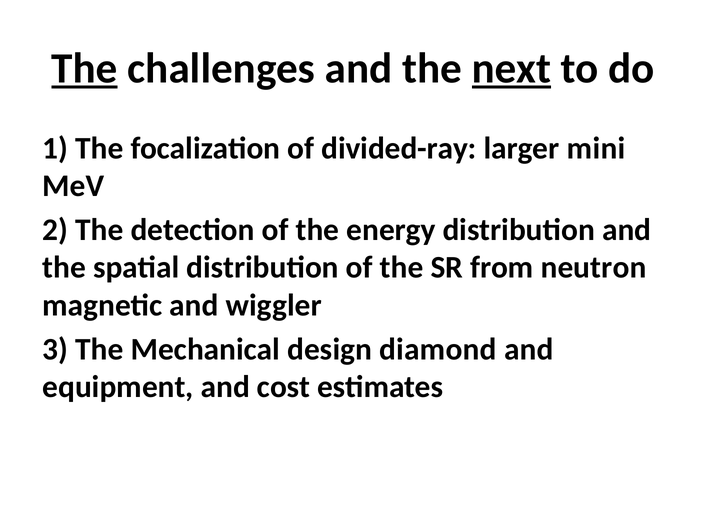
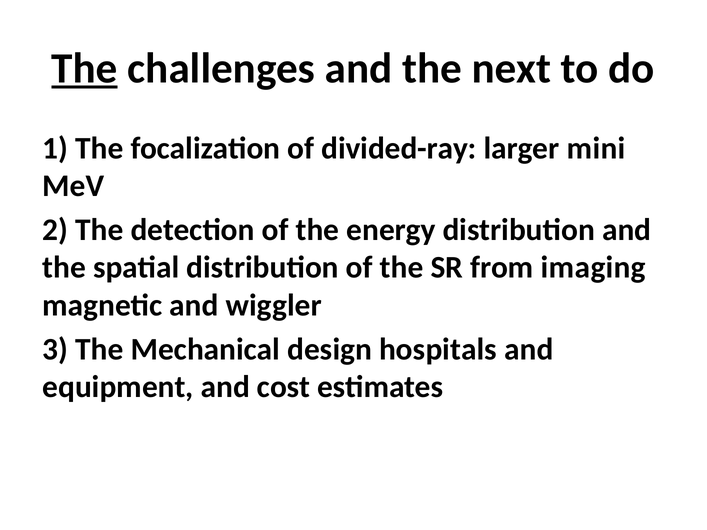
next underline: present -> none
neutron: neutron -> imaging
diamond: diamond -> hospitals
